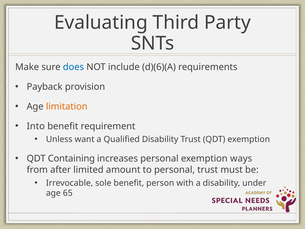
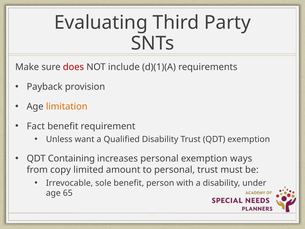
does colour: blue -> red
d)(6)(A: d)(6)(A -> d)(1)(A
Into: Into -> Fact
after: after -> copy
